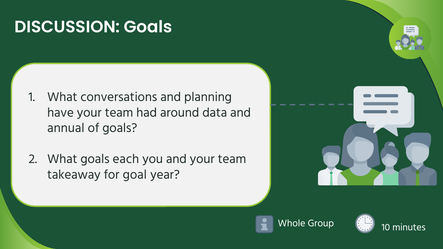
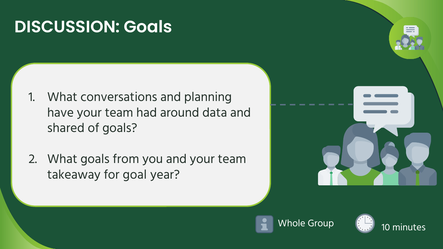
annual: annual -> shared
each: each -> from
